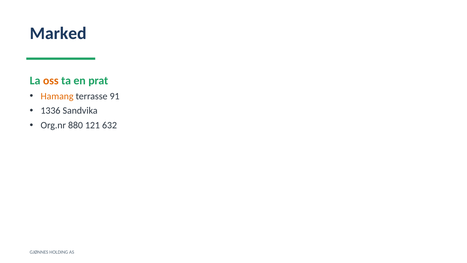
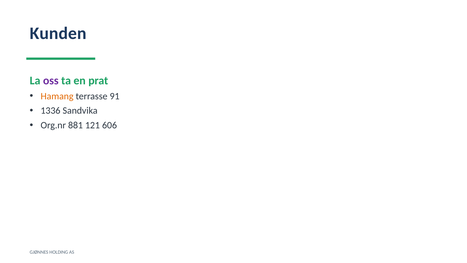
Marked: Marked -> Kunden
oss colour: orange -> purple
880: 880 -> 881
632: 632 -> 606
